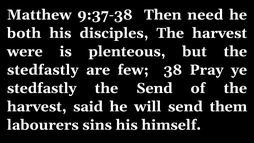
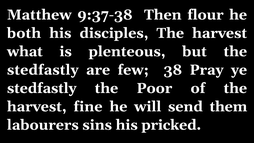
need: need -> flour
were: were -> what
the Send: Send -> Poor
said: said -> fine
himself: himself -> pricked
